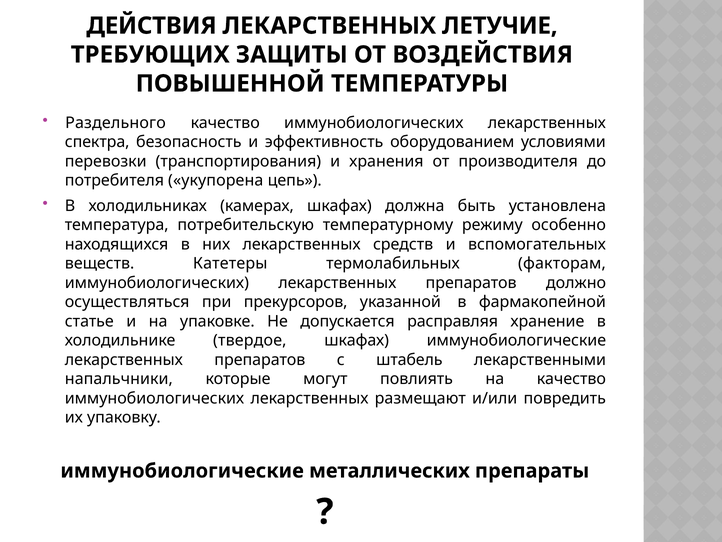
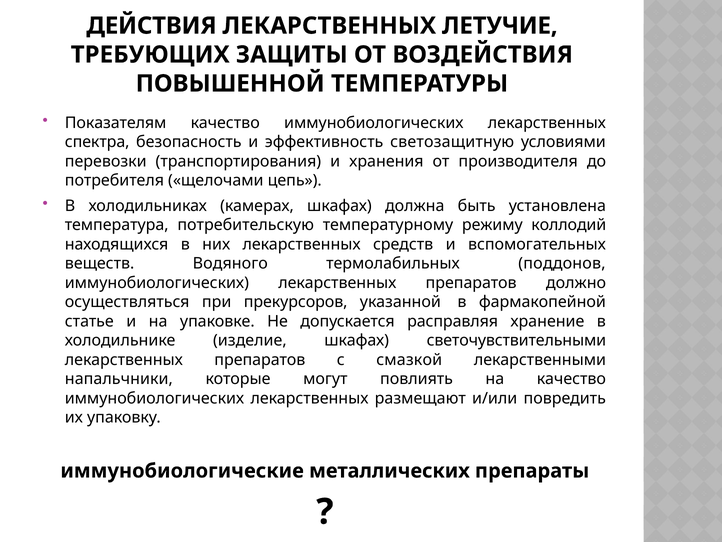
Раздельного: Раздельного -> Показателям
оборудованием: оборудованием -> светозащитную
укупорена: укупорена -> щелочами
особенно: особенно -> коллодий
Катетеры: Катетеры -> Водяного
факторам: факторам -> поддонов
твердое: твердое -> изделие
шкафах иммунобиологические: иммунобиологические -> светочувствительными
штабель: штабель -> смазкой
